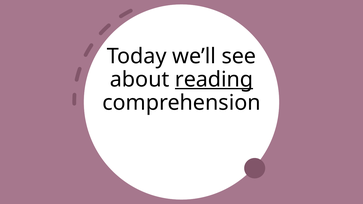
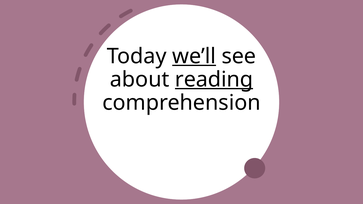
we’ll underline: none -> present
